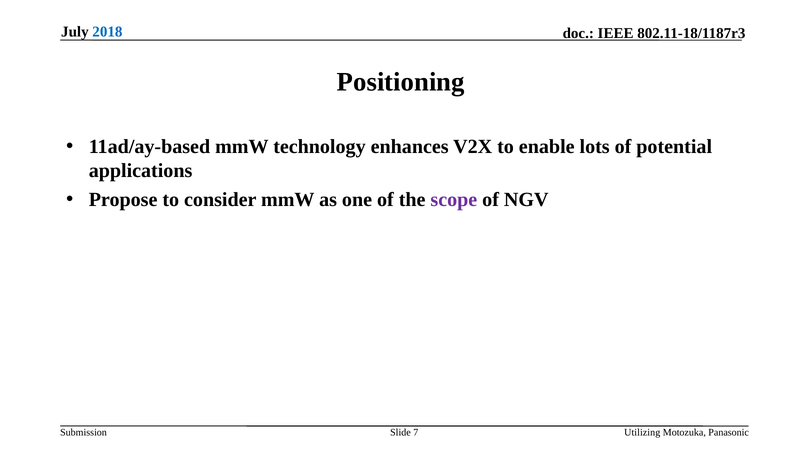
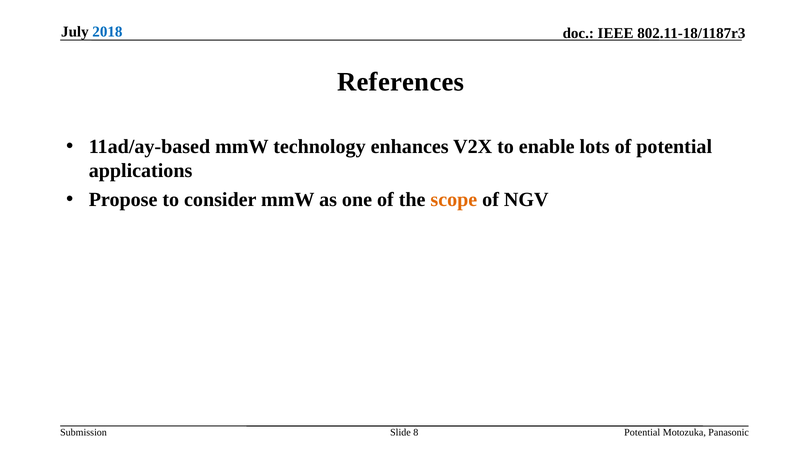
Positioning: Positioning -> References
scope colour: purple -> orange
7: 7 -> 8
Utilizing at (642, 433): Utilizing -> Potential
